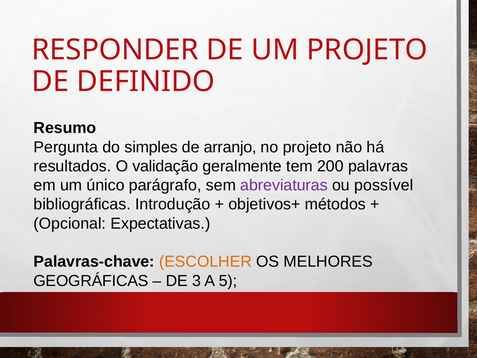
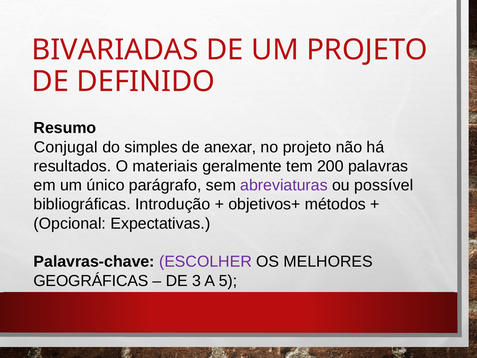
RESPONDER: RESPONDER -> BIVARIADAS
Pergunta: Pergunta -> Conjugal
arranjo: arranjo -> anexar
validação: validação -> materiais
ESCOLHER colour: orange -> purple
